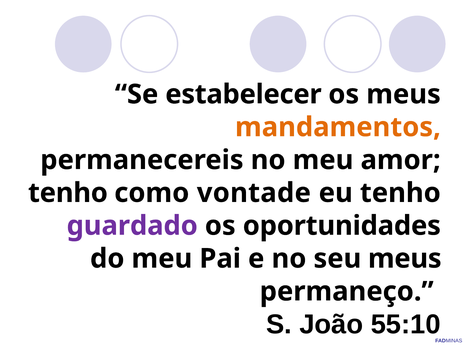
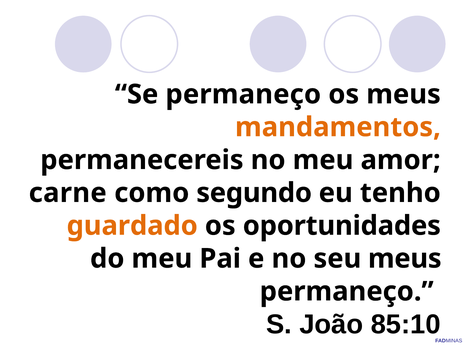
Se estabelecer: estabelecer -> permaneço
tenho at (68, 193): tenho -> carne
vontade: vontade -> segundo
guardado colour: purple -> orange
55:10: 55:10 -> 85:10
